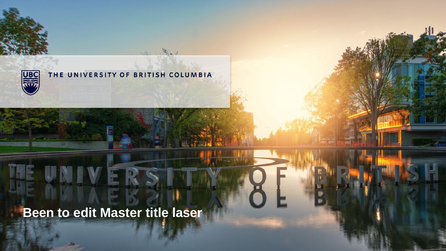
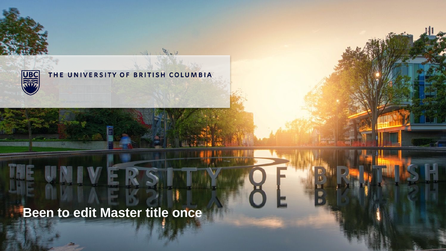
laser: laser -> once
